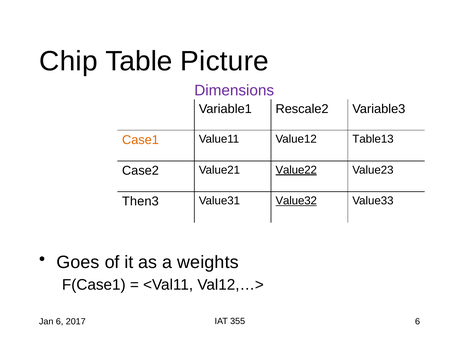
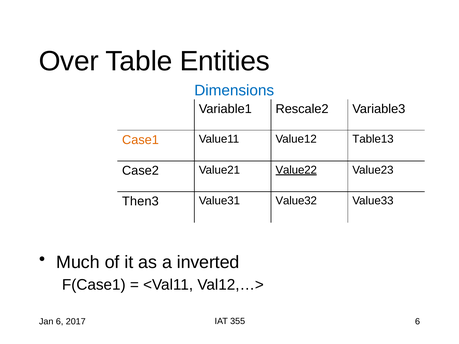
Chip: Chip -> Over
Picture: Picture -> Entities
Dimensions colour: purple -> blue
Value32 underline: present -> none
Goes: Goes -> Much
weights: weights -> inverted
